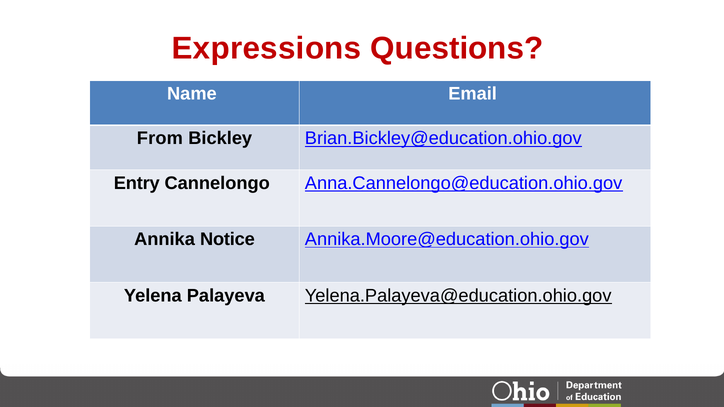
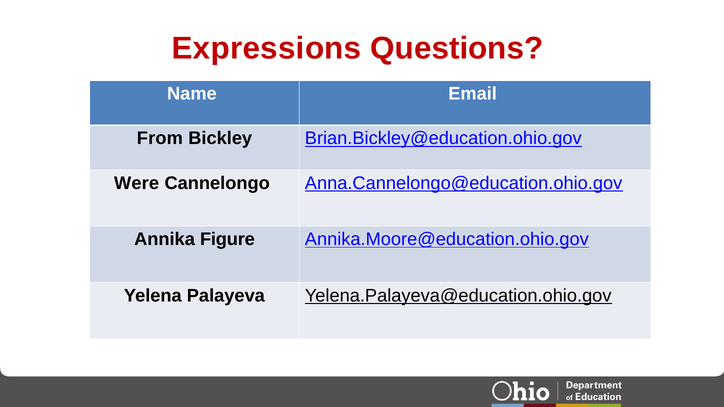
Entry: Entry -> Were
Notice: Notice -> Figure
